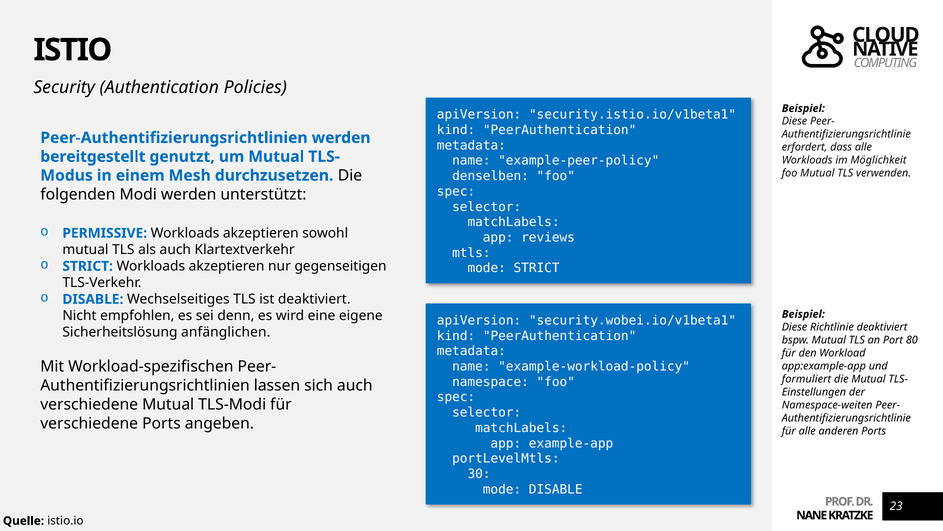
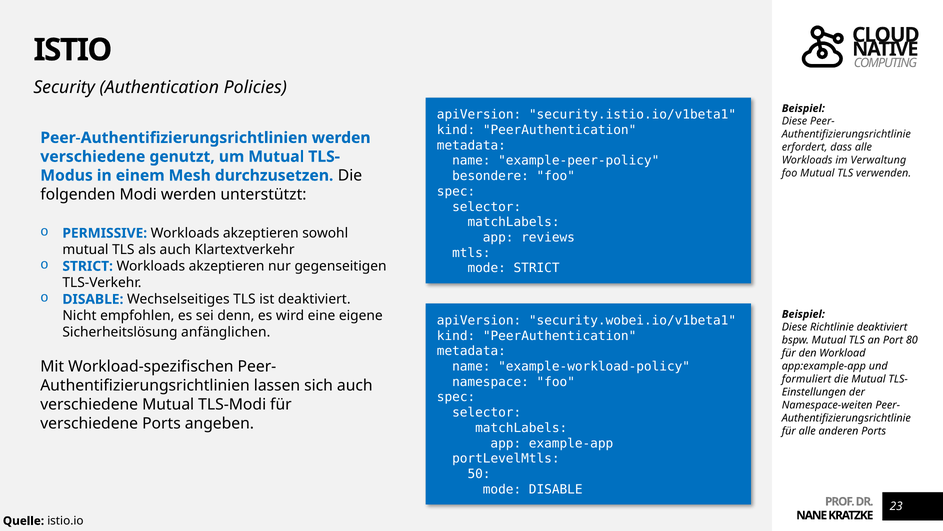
bereitgestellt at (93, 156): bereitgestellt -> verschiedene
Möglichkeit: Möglichkeit -> Verwaltung
denselben: denselben -> besondere
30: 30 -> 50
